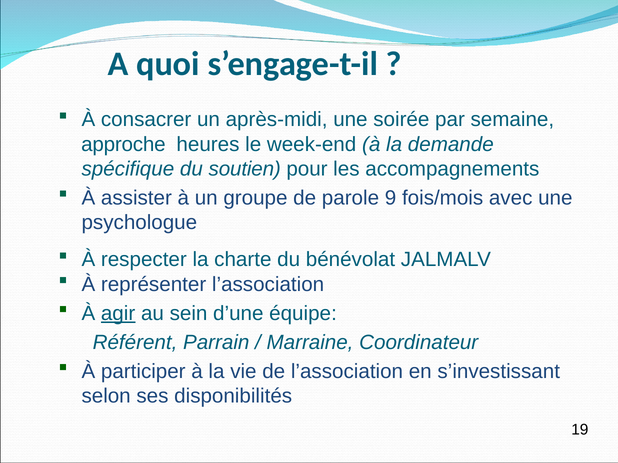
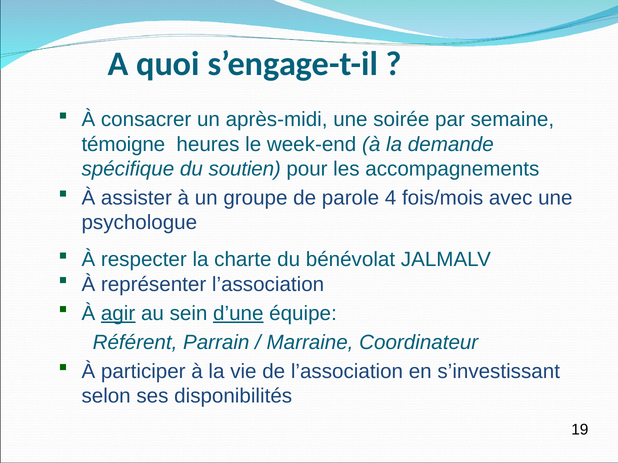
approche: approche -> témoigne
9: 9 -> 4
d’une underline: none -> present
